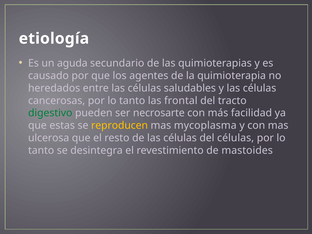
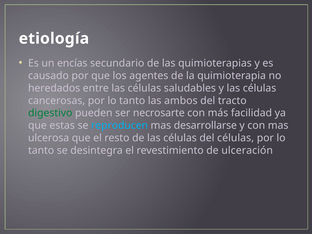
aguda: aguda -> encías
frontal: frontal -> ambos
reproducen colour: yellow -> light blue
mycoplasma: mycoplasma -> desarrollarse
mastoides: mastoides -> ulceración
